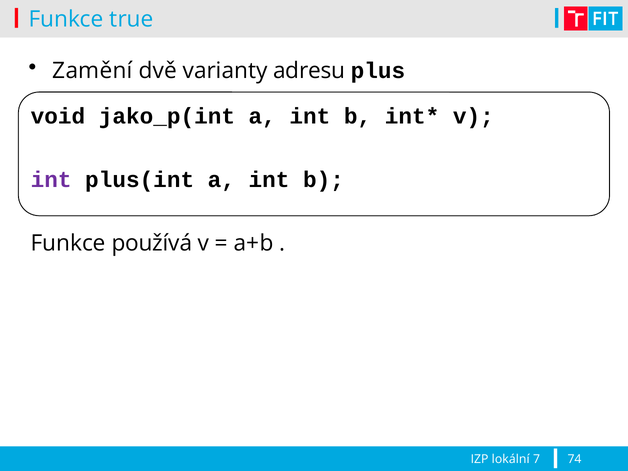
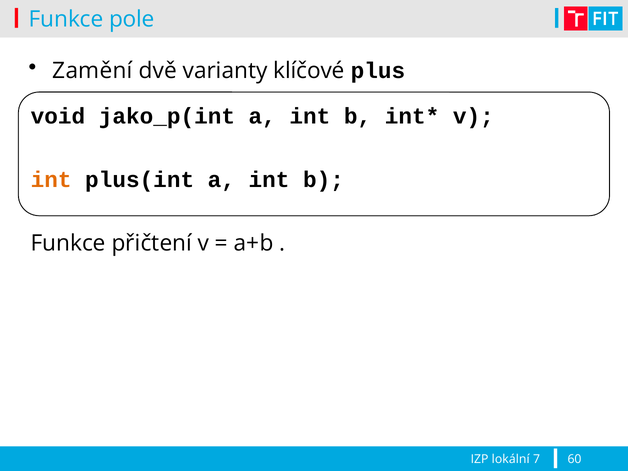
true: true -> pole
adresu: adresu -> klíčové
int at (51, 180) colour: purple -> orange
používá: používá -> přičtení
74: 74 -> 60
